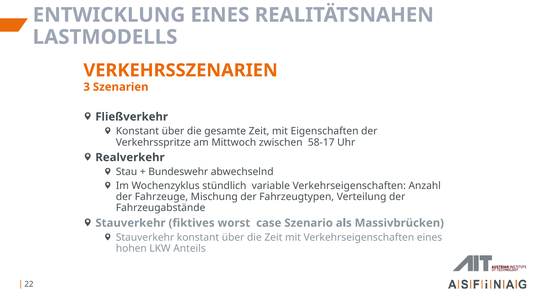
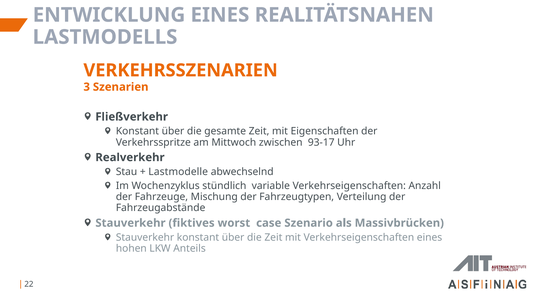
58-17: 58-17 -> 93-17
Bundeswehr: Bundeswehr -> Lastmodelle
